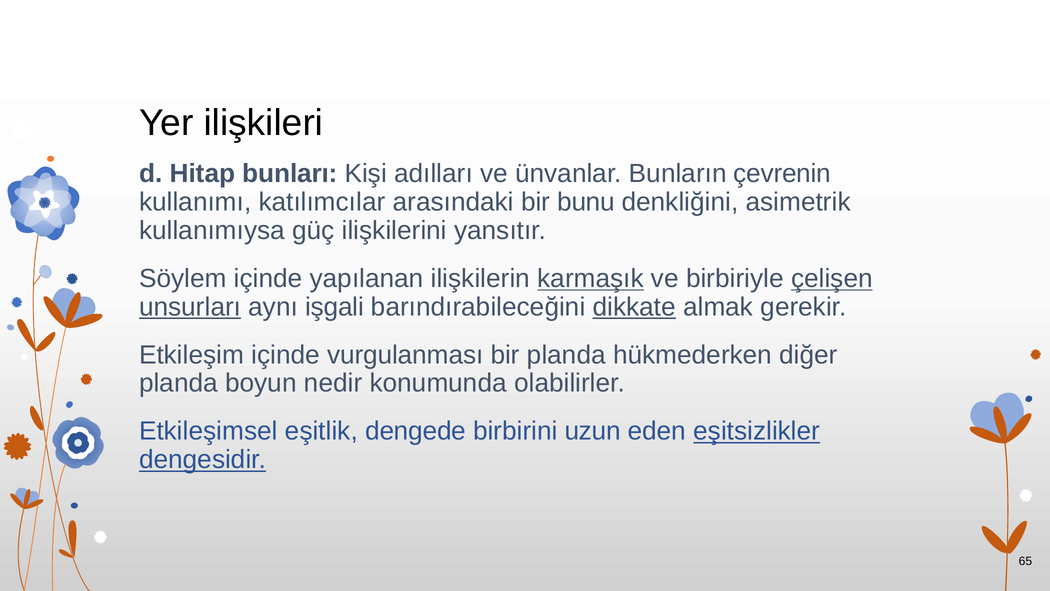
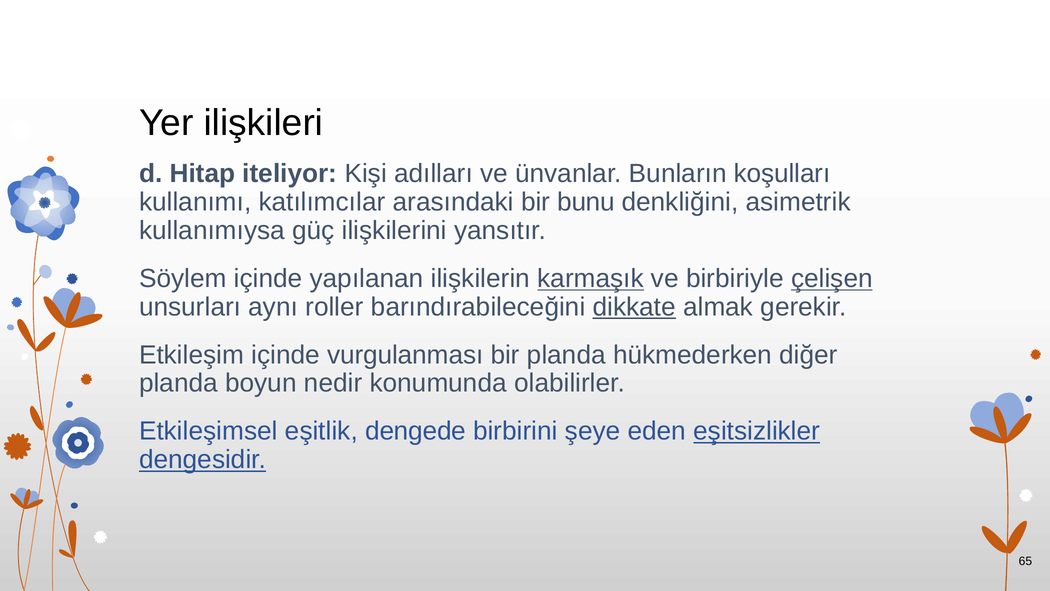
bunları: bunları -> iteliyor
çevrenin: çevrenin -> koşulları
unsurları underline: present -> none
işgali: işgali -> roller
uzun: uzun -> şeye
